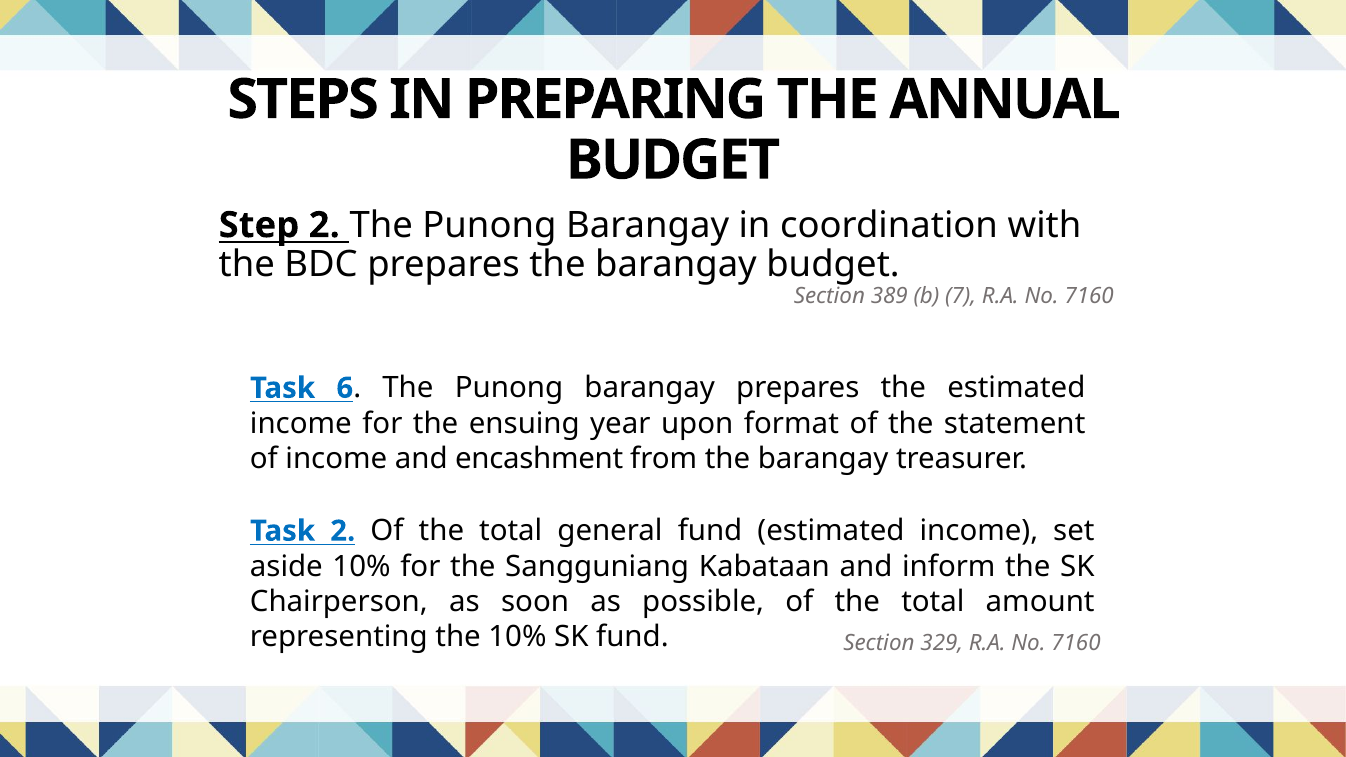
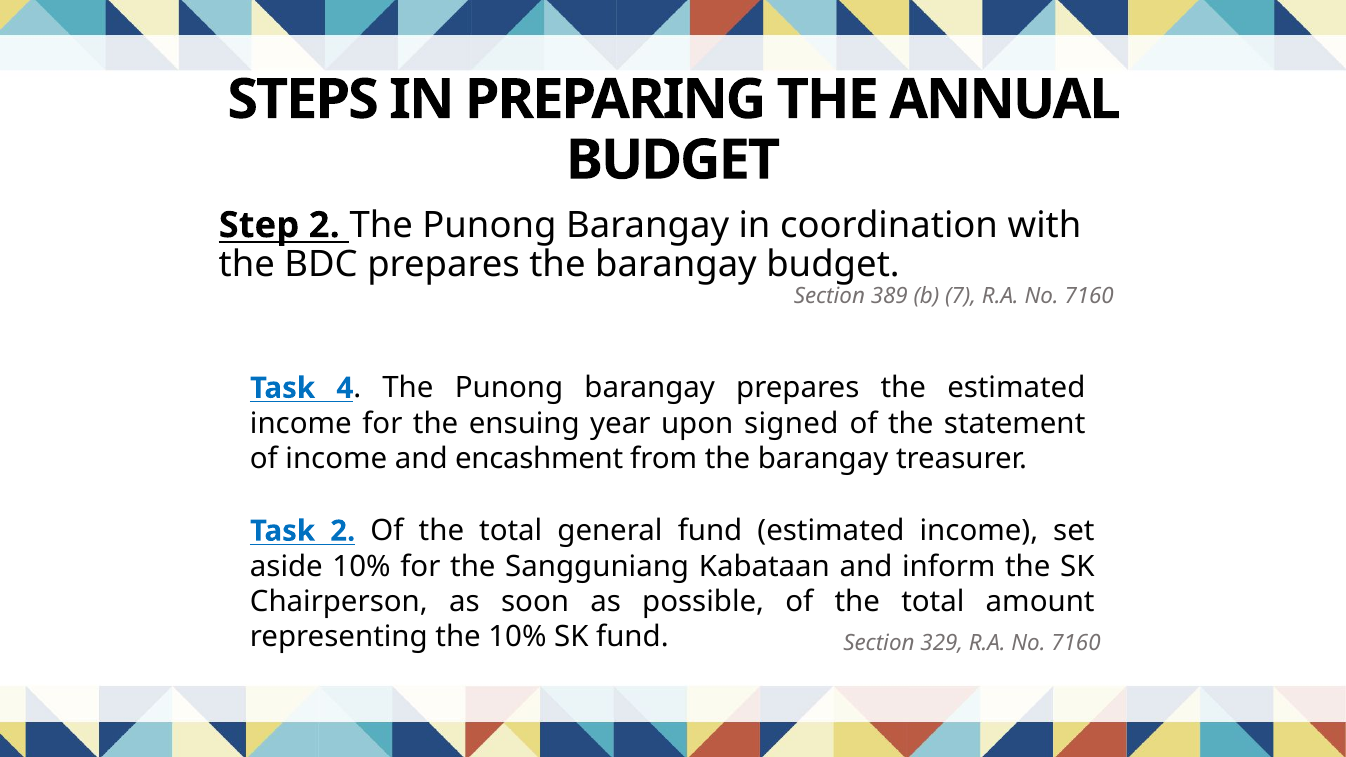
6: 6 -> 4
format: format -> signed
